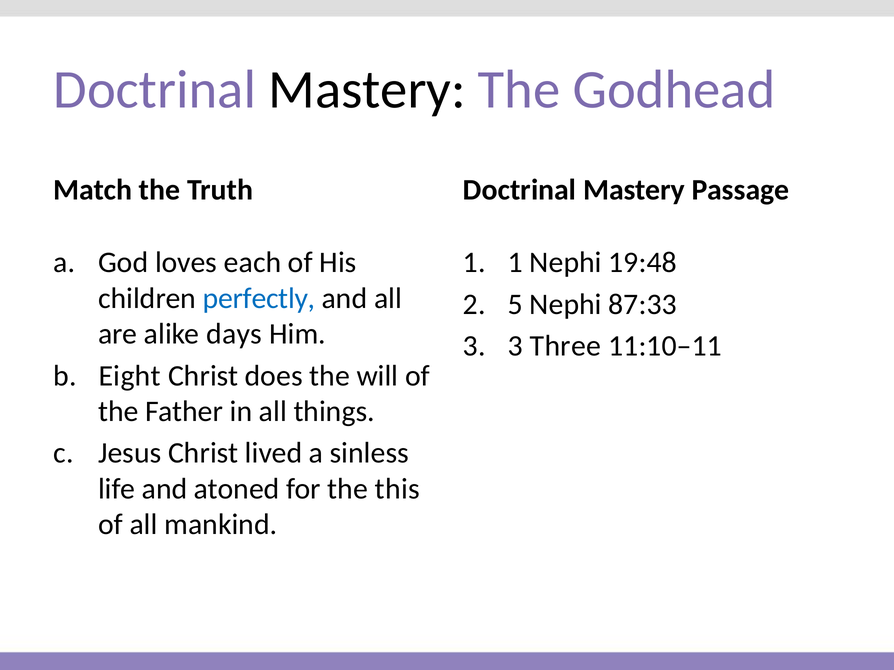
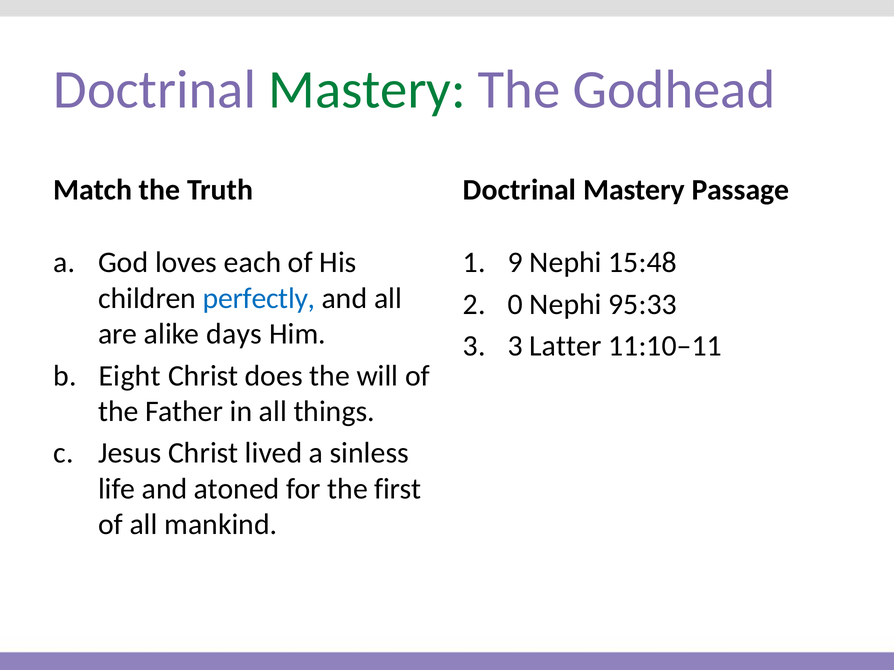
Mastery at (367, 90) colour: black -> green
1 at (515, 263): 1 -> 9
19:48: 19:48 -> 15:48
5: 5 -> 0
87:33: 87:33 -> 95:33
Three: Three -> Latter
this: this -> first
